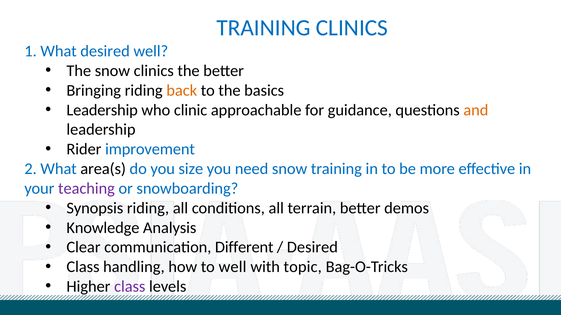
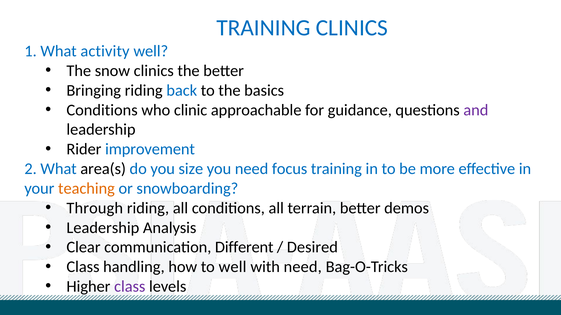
What desired: desired -> activity
back colour: orange -> blue
Leadership at (102, 110): Leadership -> Conditions
and colour: orange -> purple
need snow: snow -> focus
teaching colour: purple -> orange
Synopsis: Synopsis -> Through
Knowledge at (103, 228): Knowledge -> Leadership
with topic: topic -> need
